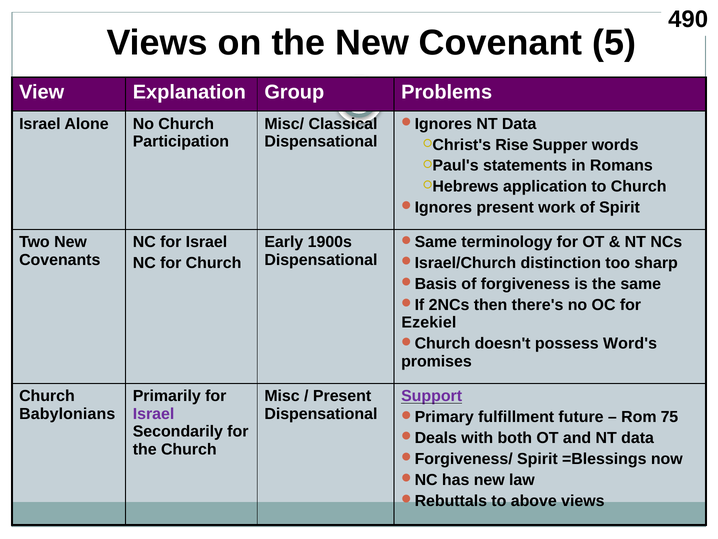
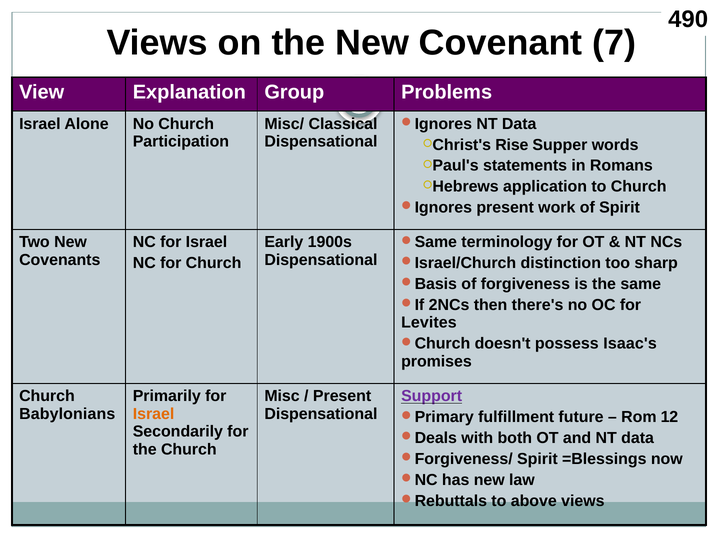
5: 5 -> 7
Ezekiel: Ezekiel -> Levites
Word's: Word's -> Isaac's
Israel at (154, 414) colour: purple -> orange
75: 75 -> 12
